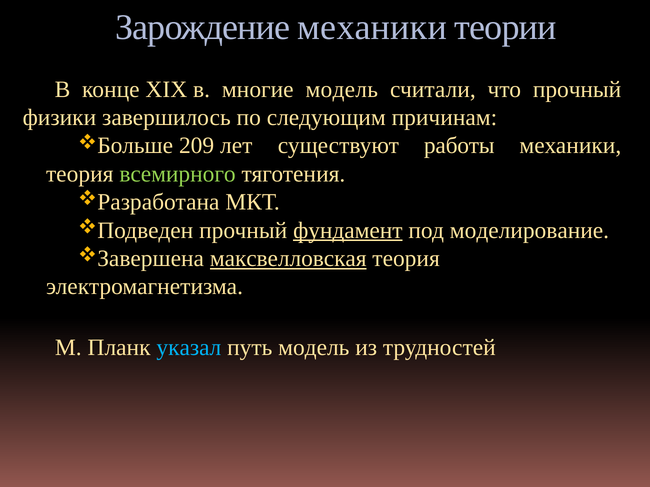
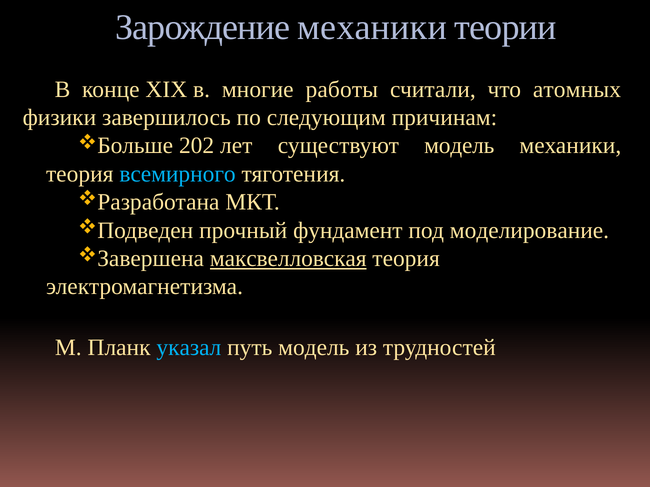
многие модель: модель -> работы
что прочный: прочный -> атомных
209: 209 -> 202
существуют работы: работы -> модель
всемирного colour: light green -> light blue
фундамент underline: present -> none
